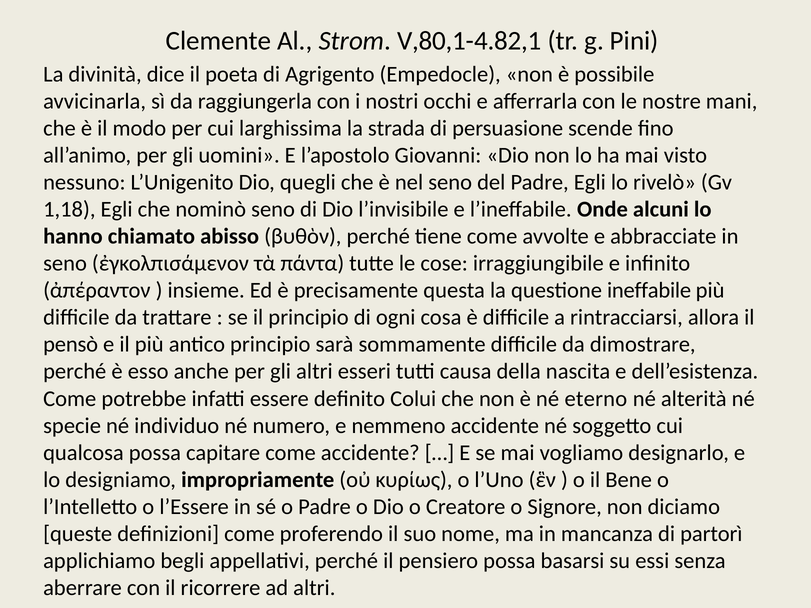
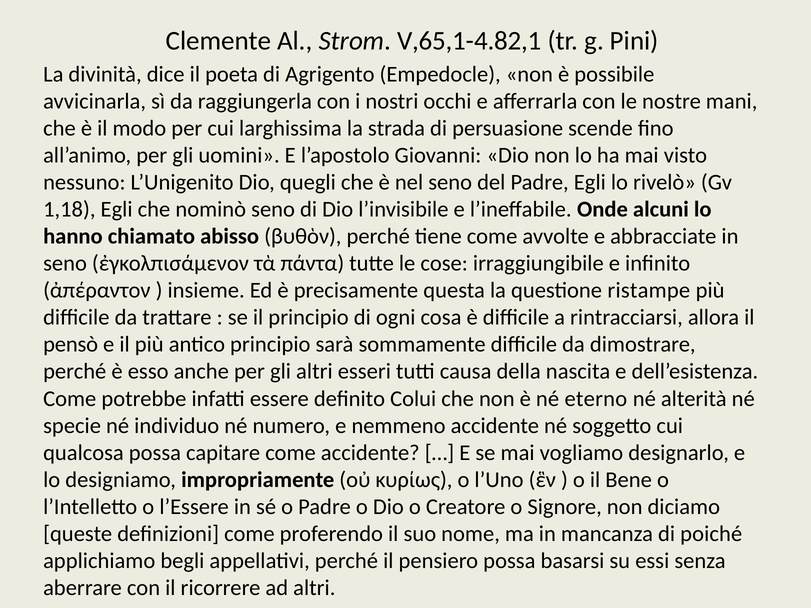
V,80,1-4.82,1: V,80,1-4.82,1 -> V,65,1-4.82,1
ineffabile: ineffabile -> ristampe
partorì: partorì -> poiché
